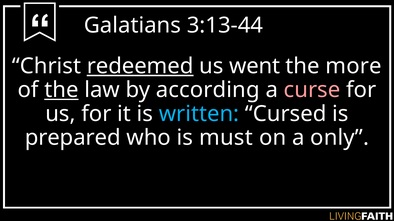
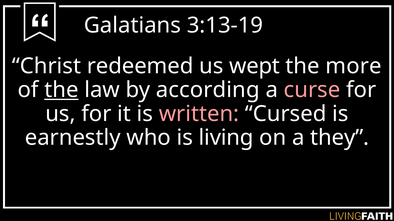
3:13-44: 3:13-44 -> 3:13-19
redeemed underline: present -> none
went: went -> wept
written colour: light blue -> pink
prepared: prepared -> earnestly
must: must -> living
only: only -> they
